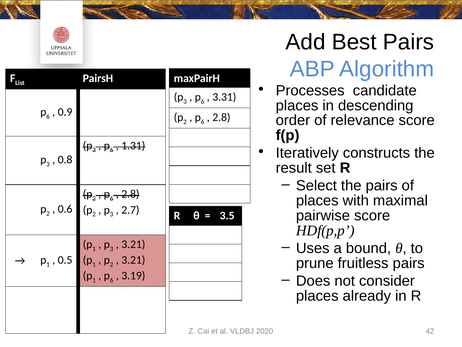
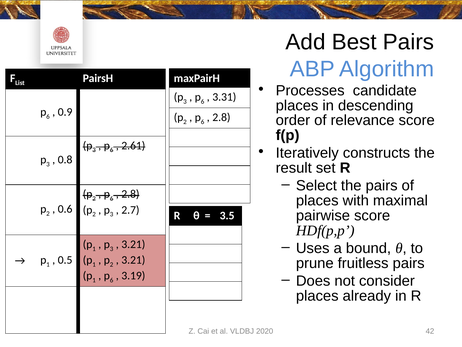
1.31: 1.31 -> 2.61
